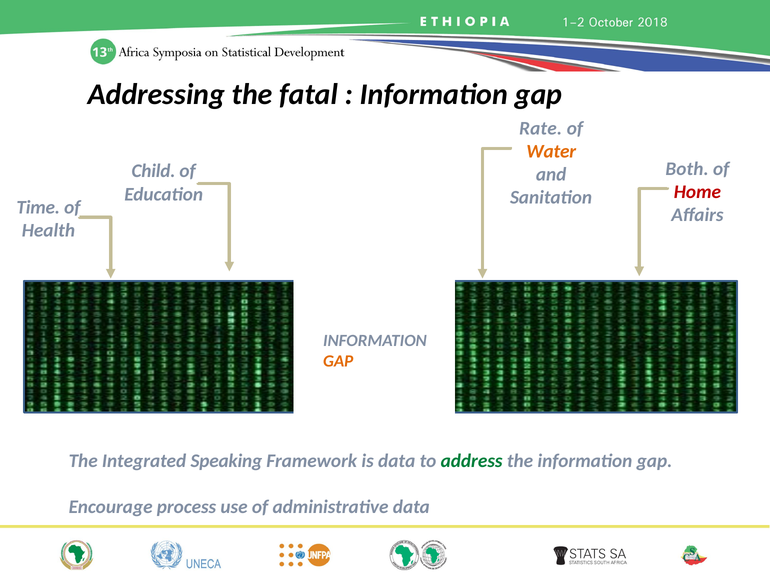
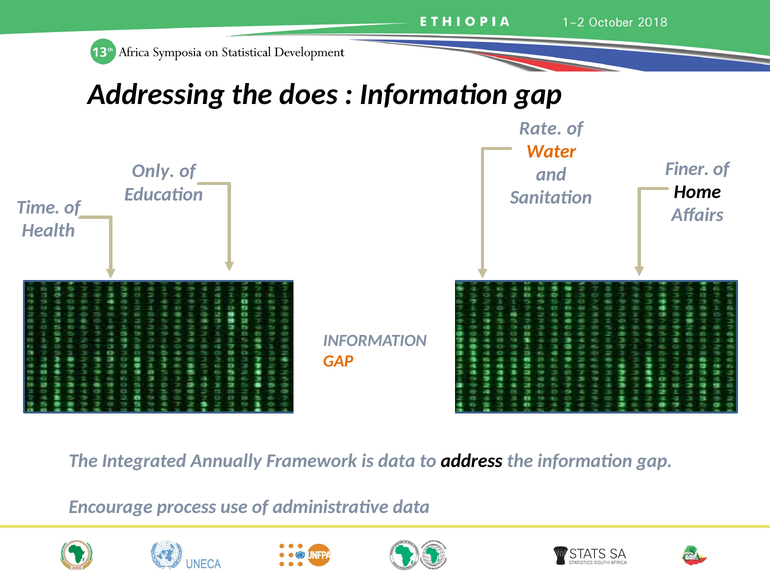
fatal: fatal -> does
Both: Both -> Finer
Child: Child -> Only
Home colour: red -> black
Speaking: Speaking -> Annually
address colour: green -> black
